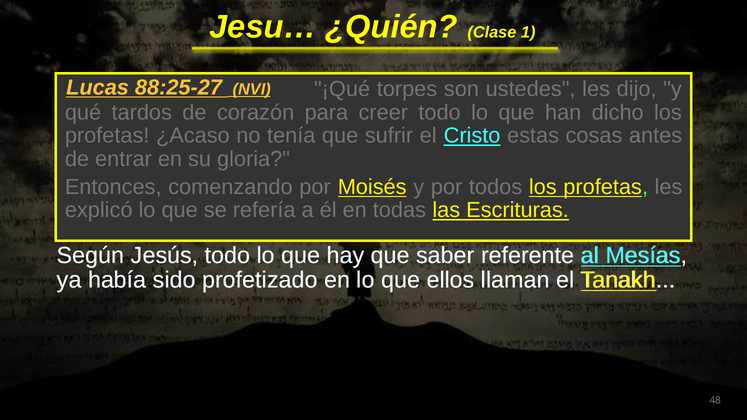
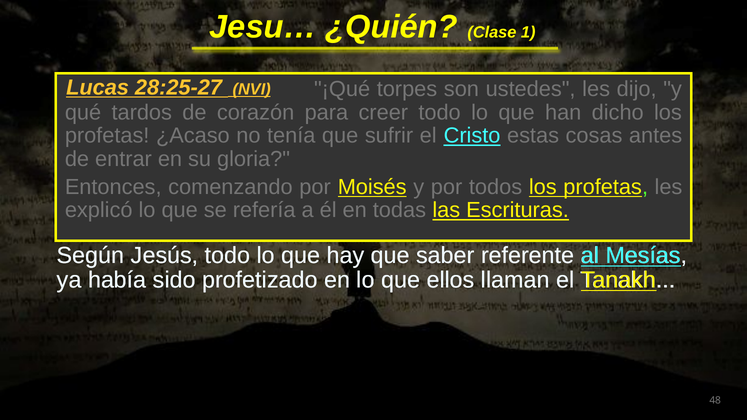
88:25-27: 88:25-27 -> 28:25-27
